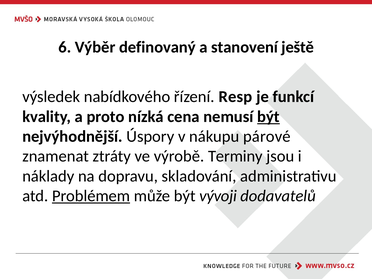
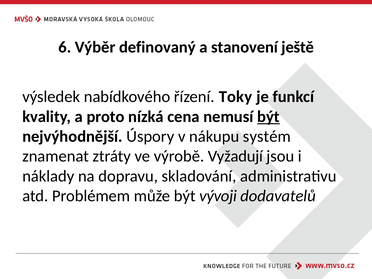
Resp: Resp -> Toky
párové: párové -> systém
Terminy: Terminy -> Vyžadují
Problémem underline: present -> none
